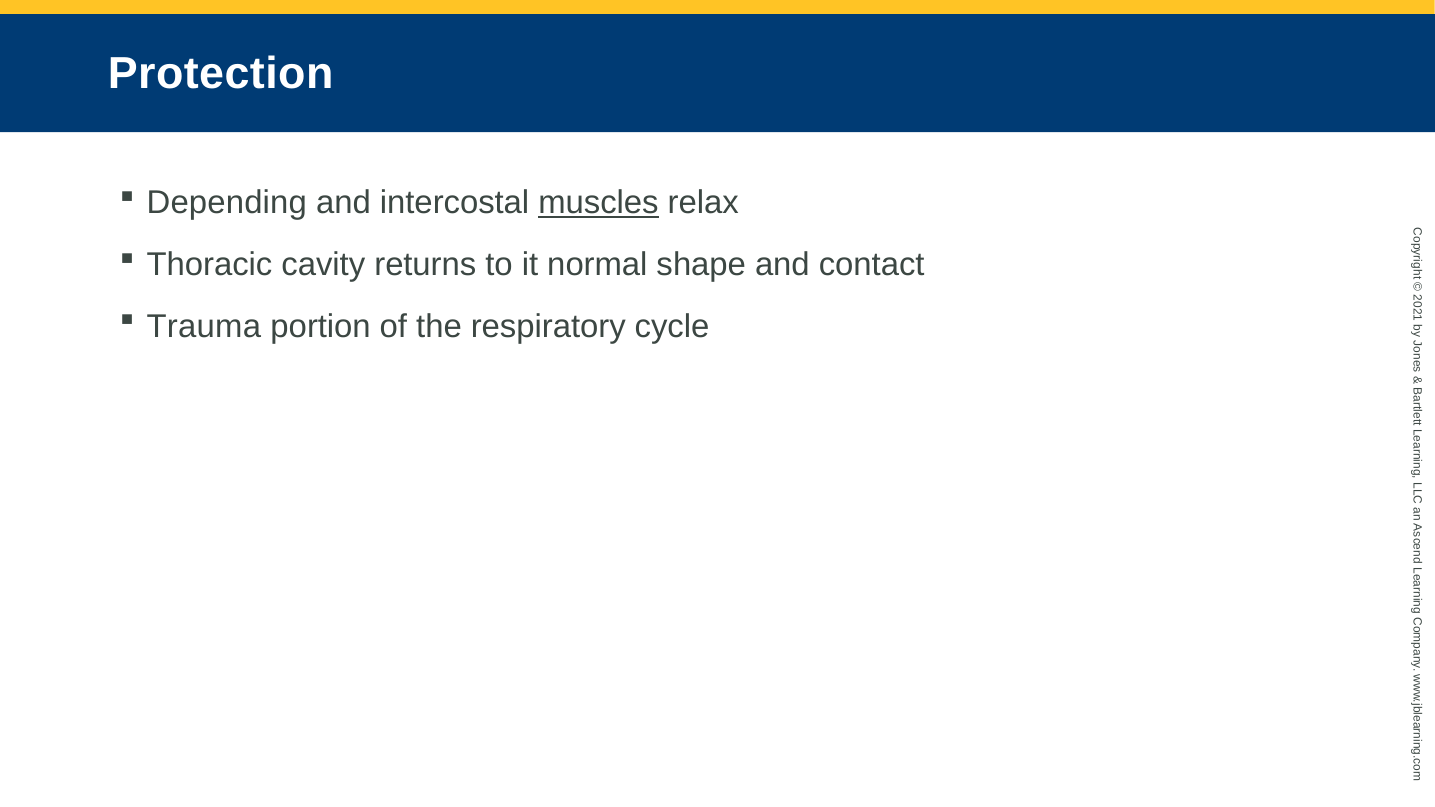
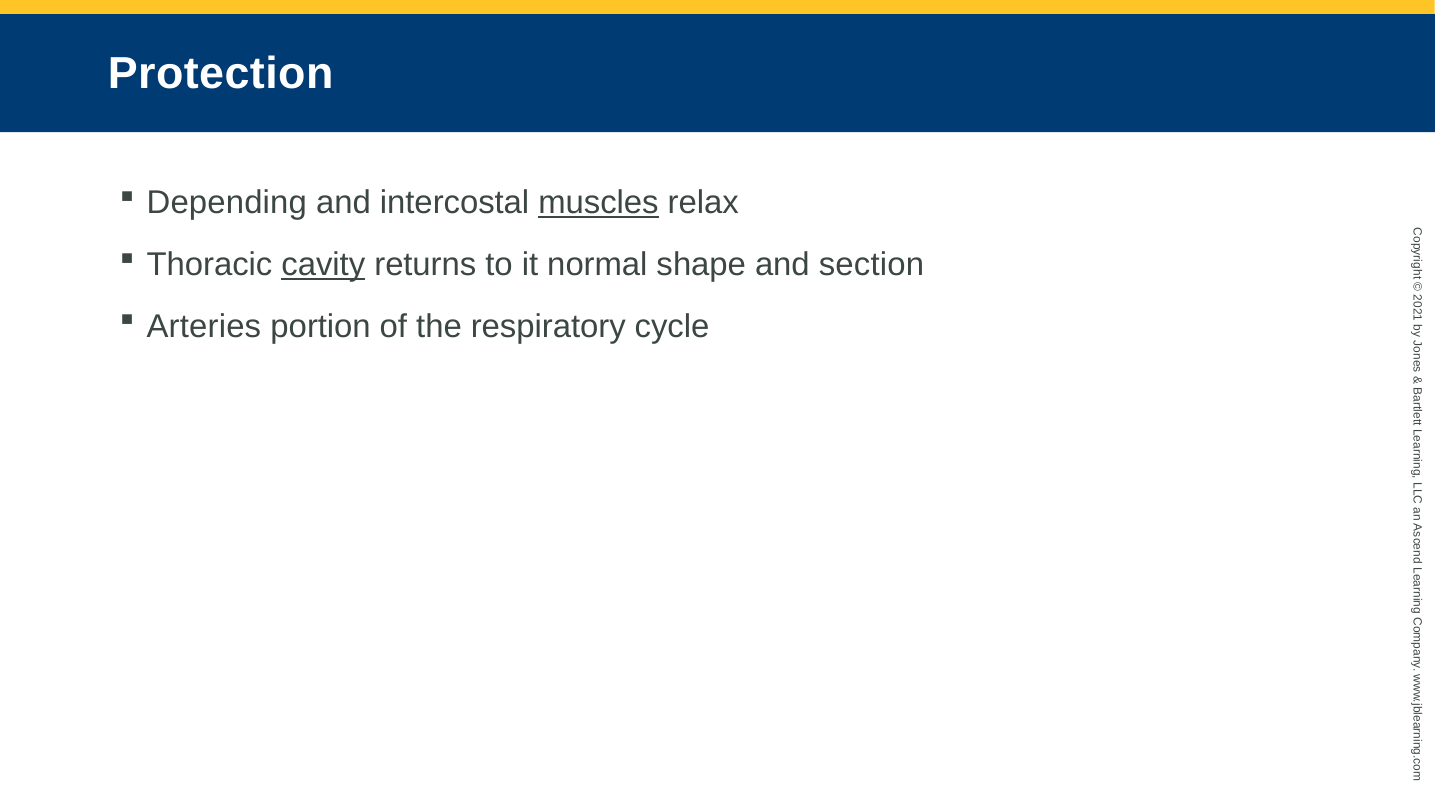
cavity underline: none -> present
contact: contact -> section
Trauma: Trauma -> Arteries
